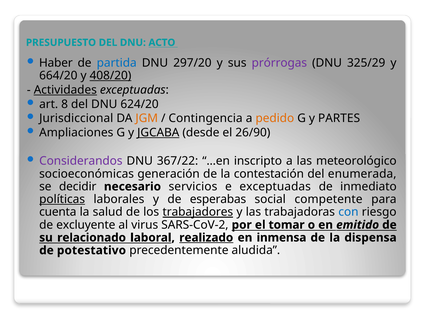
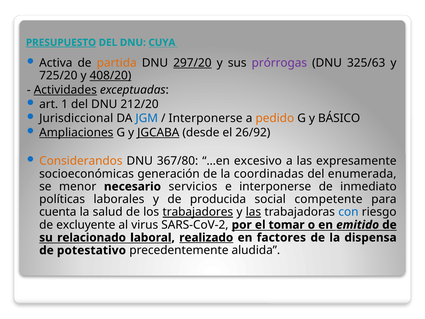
PRESUPUESTO underline: none -> present
ACTO: ACTO -> CUYA
Haber: Haber -> Activa
partida colour: blue -> orange
297/20 underline: none -> present
325/29: 325/29 -> 325/63
664/20: 664/20 -> 725/20
8: 8 -> 1
624/20: 624/20 -> 212/20
JGM colour: orange -> blue
Contingencia at (206, 118): Contingencia -> Interponerse
PARTES: PARTES -> BÁSICO
Ampliaciones underline: none -> present
26/90: 26/90 -> 26/92
Considerandos colour: purple -> orange
367/22: 367/22 -> 367/80
inscripto: inscripto -> excesivo
meteorológico: meteorológico -> expresamente
contestación: contestación -> coordinadas
decidir: decidir -> menor
e exceptuadas: exceptuadas -> interponerse
políticas underline: present -> none
esperabas: esperabas -> producida
las at (253, 212) underline: none -> present
inmensa: inmensa -> factores
